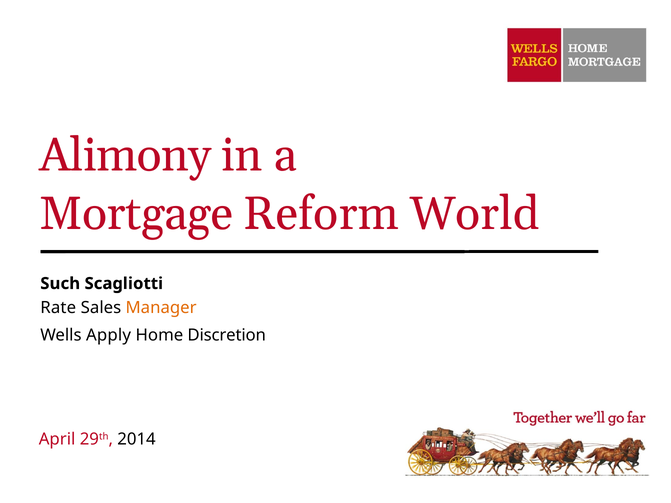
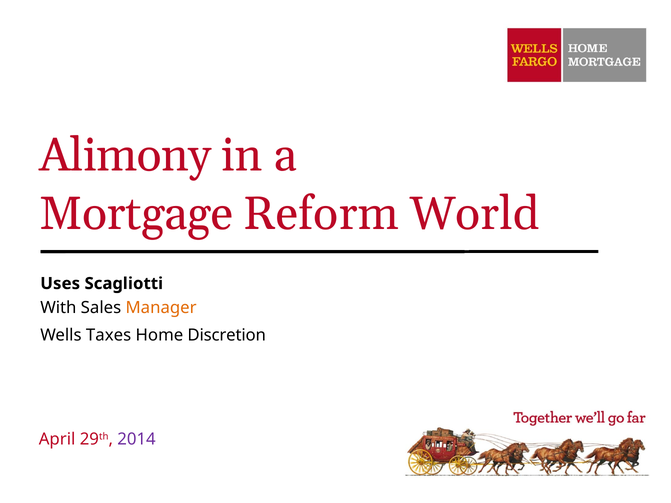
Such: Such -> Uses
Rate: Rate -> With
Apply: Apply -> Taxes
2014 colour: black -> purple
